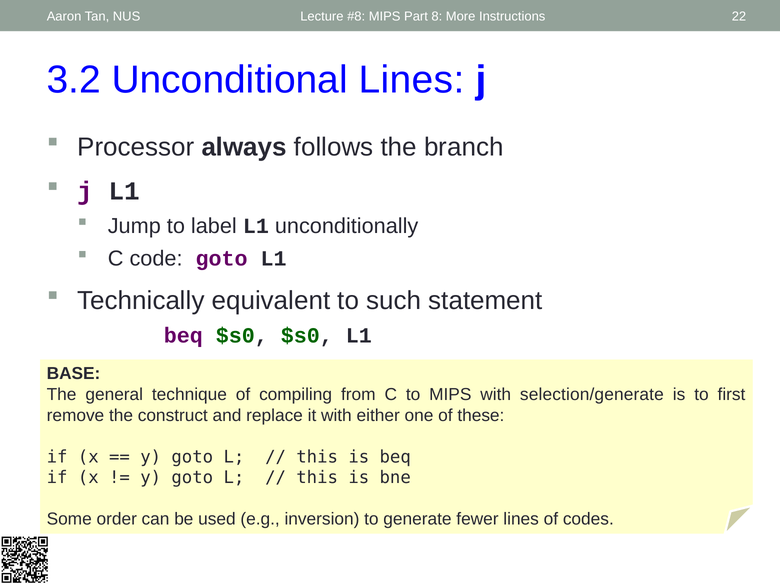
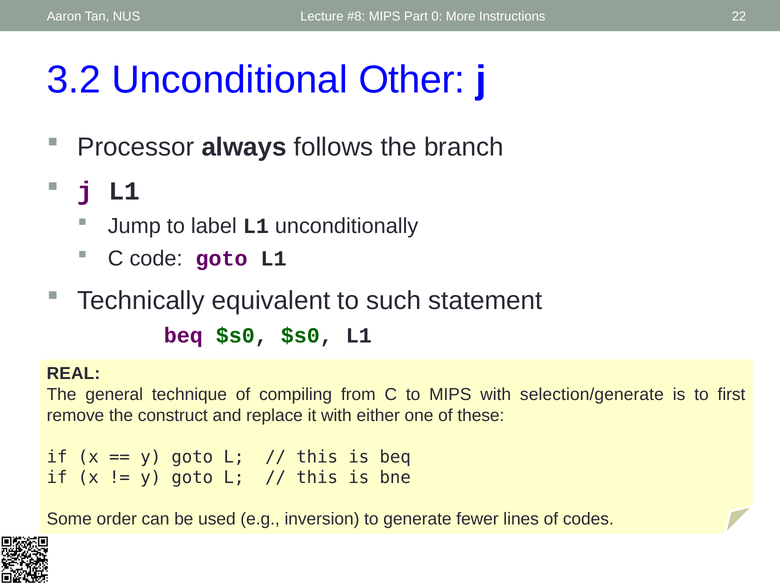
8: 8 -> 0
Unconditional Lines: Lines -> Other
BASE: BASE -> REAL
